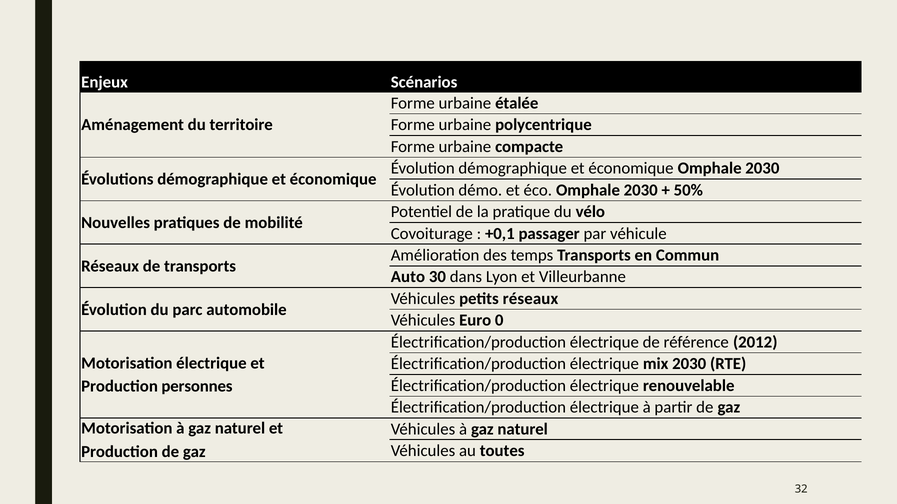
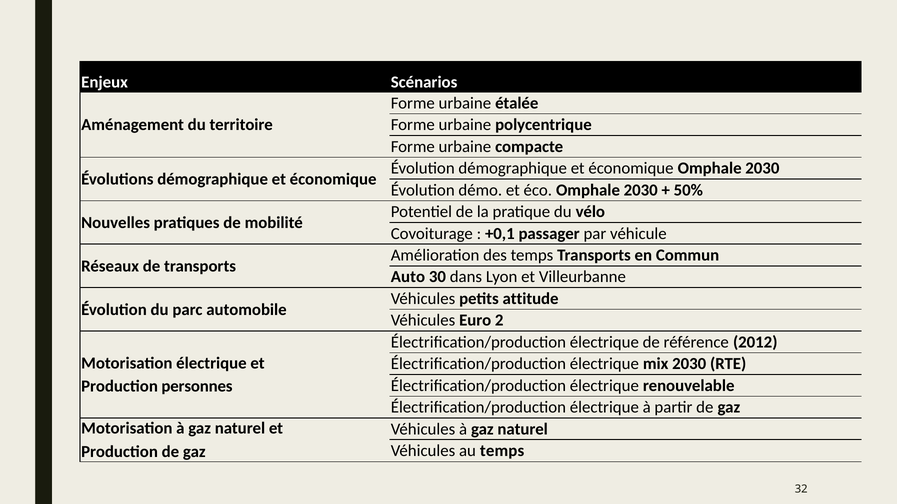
petits réseaux: réseaux -> attitude
0: 0 -> 2
au toutes: toutes -> temps
